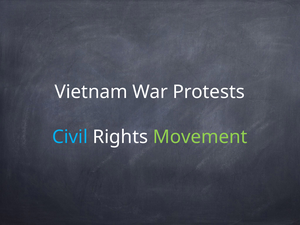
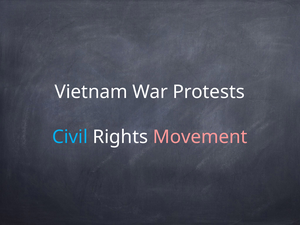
Movement colour: light green -> pink
